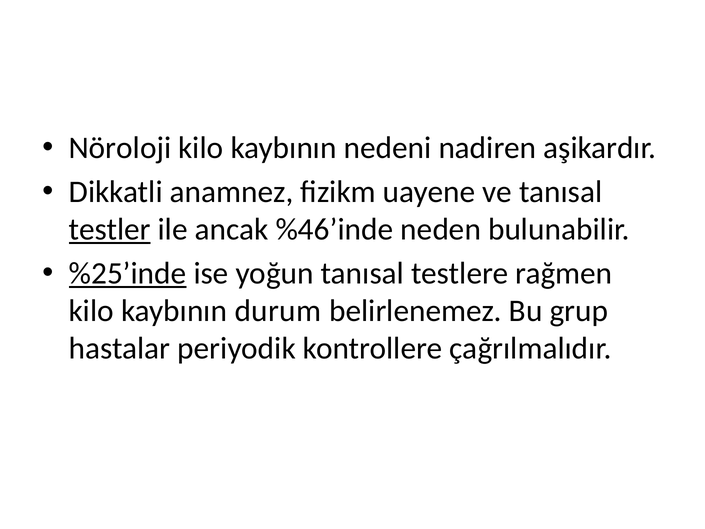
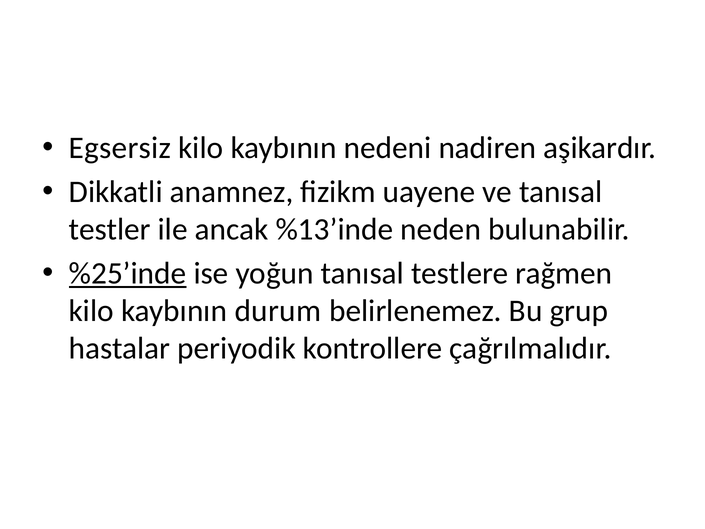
Nöroloji: Nöroloji -> Egsersiz
testler underline: present -> none
%46’inde: %46’inde -> %13’inde
